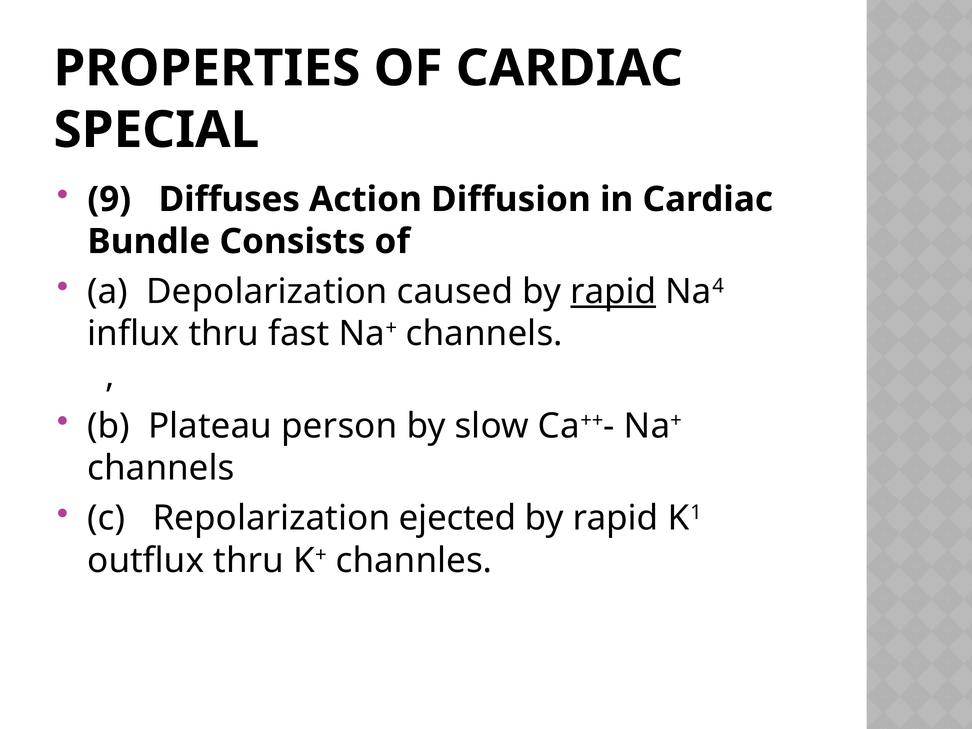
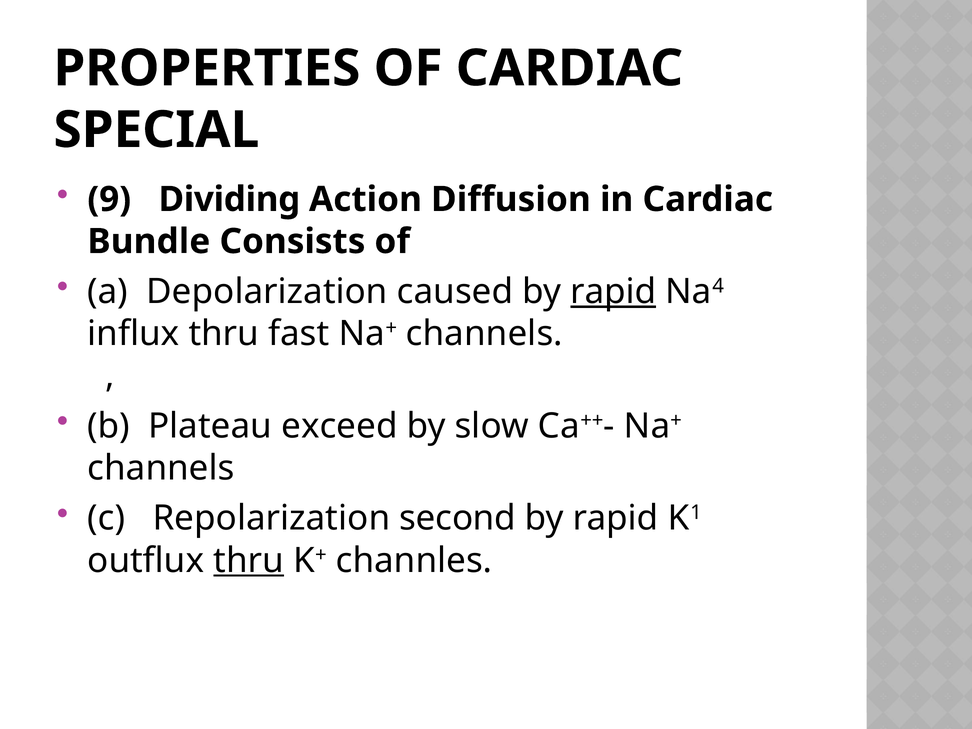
Diffuses: Diffuses -> Dividing
person: person -> exceed
ejected: ejected -> second
thru at (249, 560) underline: none -> present
